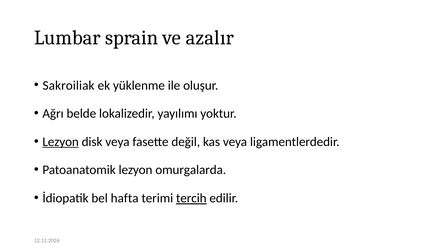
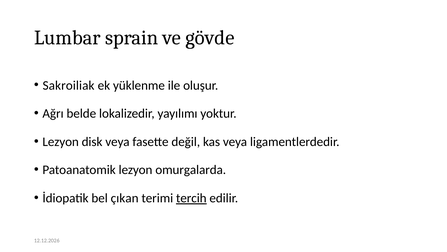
azalır: azalır -> gövde
Lezyon at (61, 141) underline: present -> none
hafta: hafta -> çıkan
